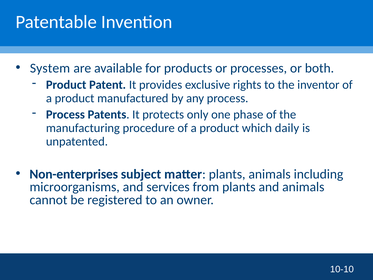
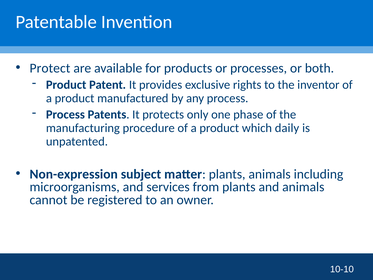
System: System -> Protect
Non-enterprises: Non-enterprises -> Non-expression
